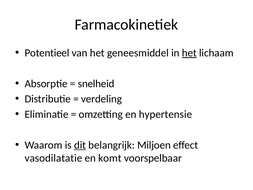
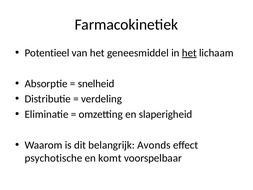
hypertensie: hypertensie -> slaperigheid
dit underline: present -> none
Miljoen: Miljoen -> Avonds
vasodilatatie: vasodilatatie -> psychotische
